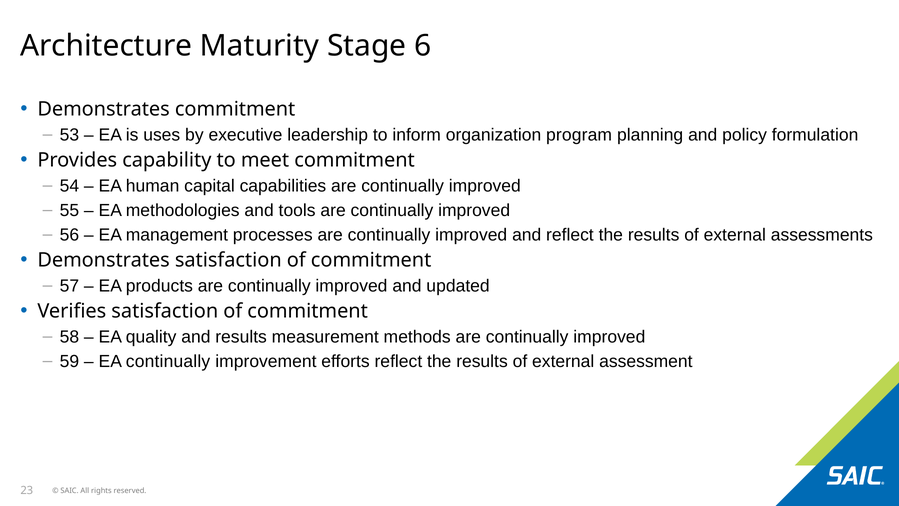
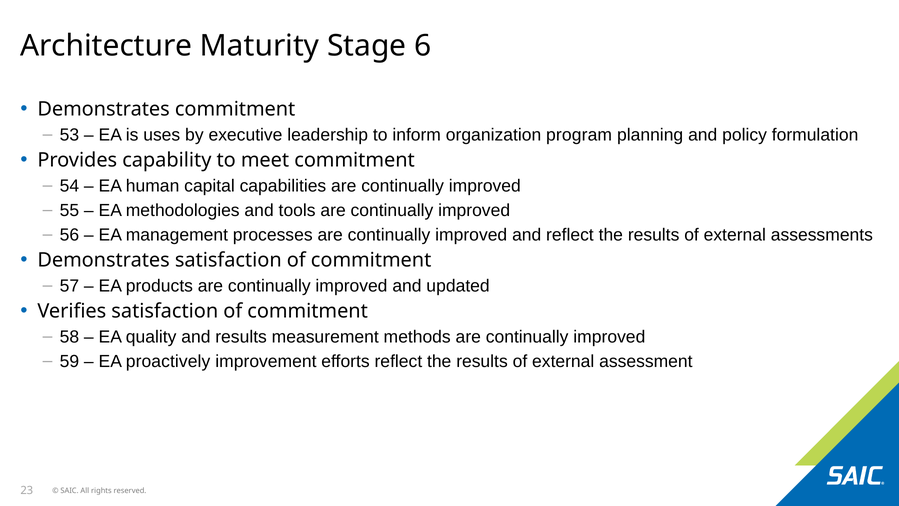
EA continually: continually -> proactively
